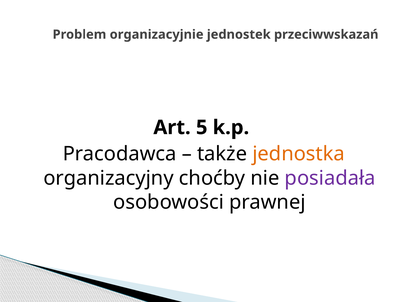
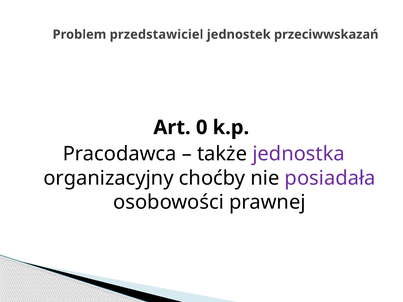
organizacyjnie: organizacyjnie -> przedstawiciel
5: 5 -> 0
jednostka colour: orange -> purple
